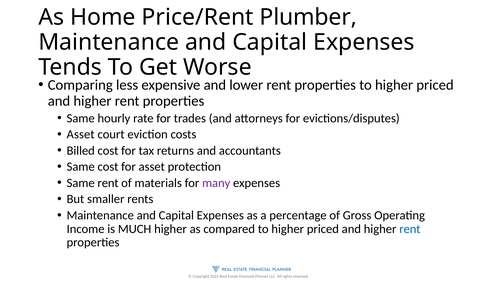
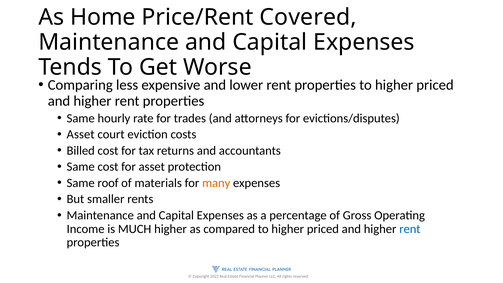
Plumber: Plumber -> Covered
Same rent: rent -> roof
many colour: purple -> orange
